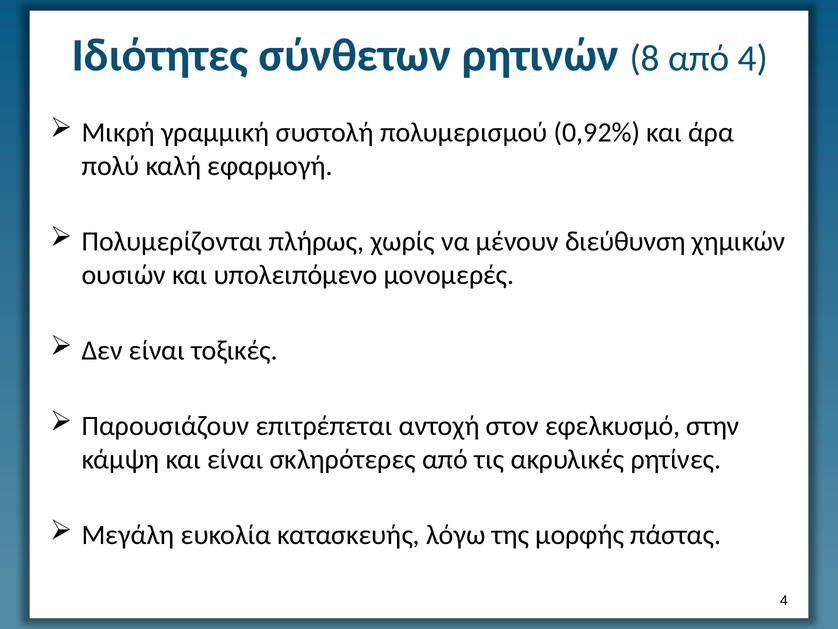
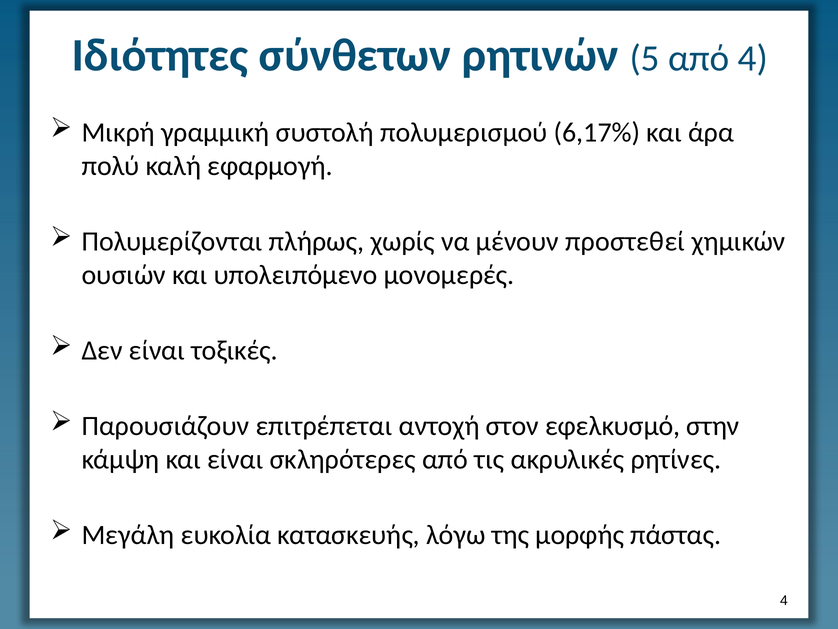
8: 8 -> 5
0,92%: 0,92% -> 6,17%
διεύθυνση: διεύθυνση -> προστεθεί
